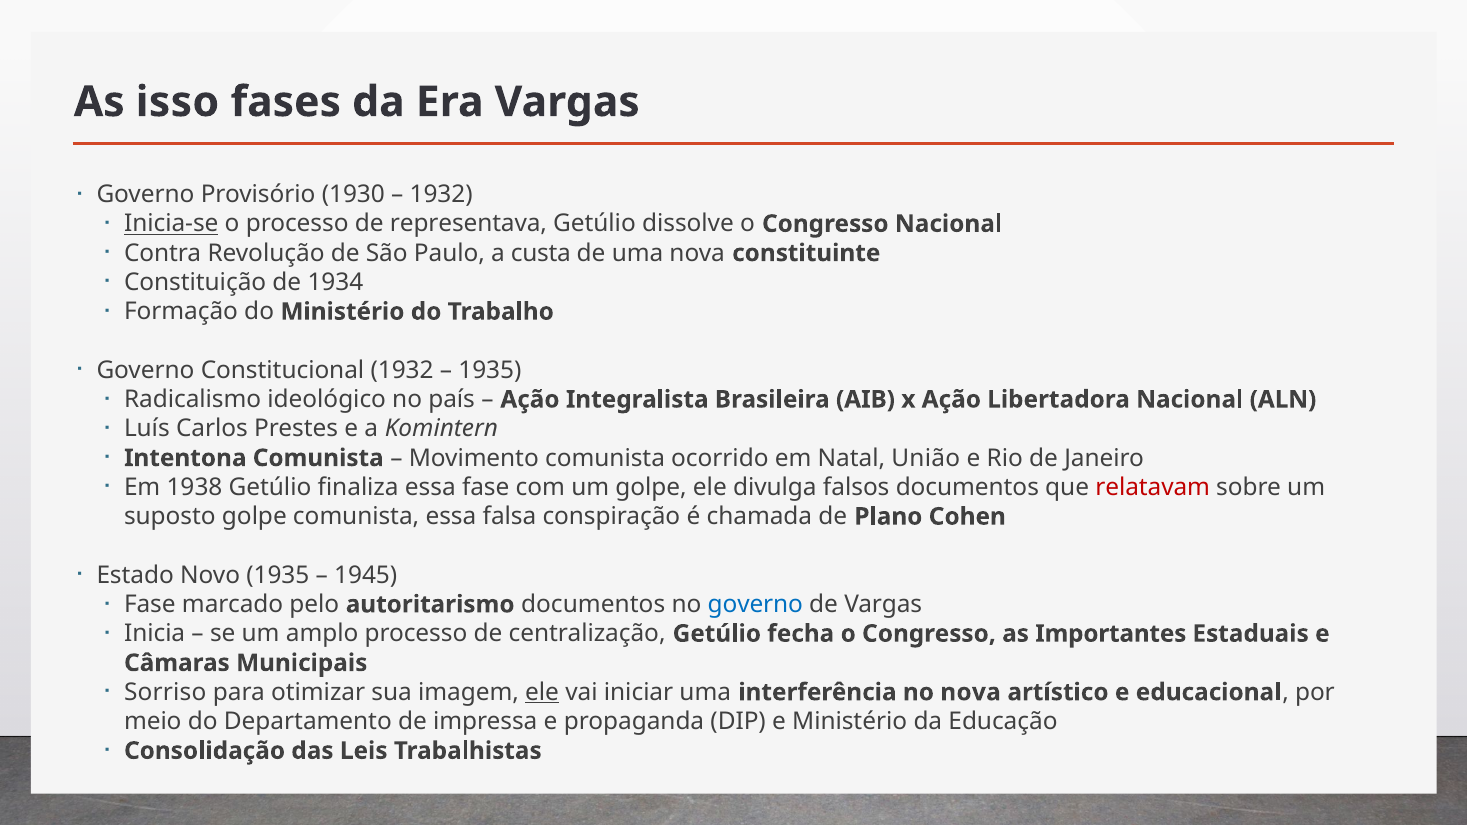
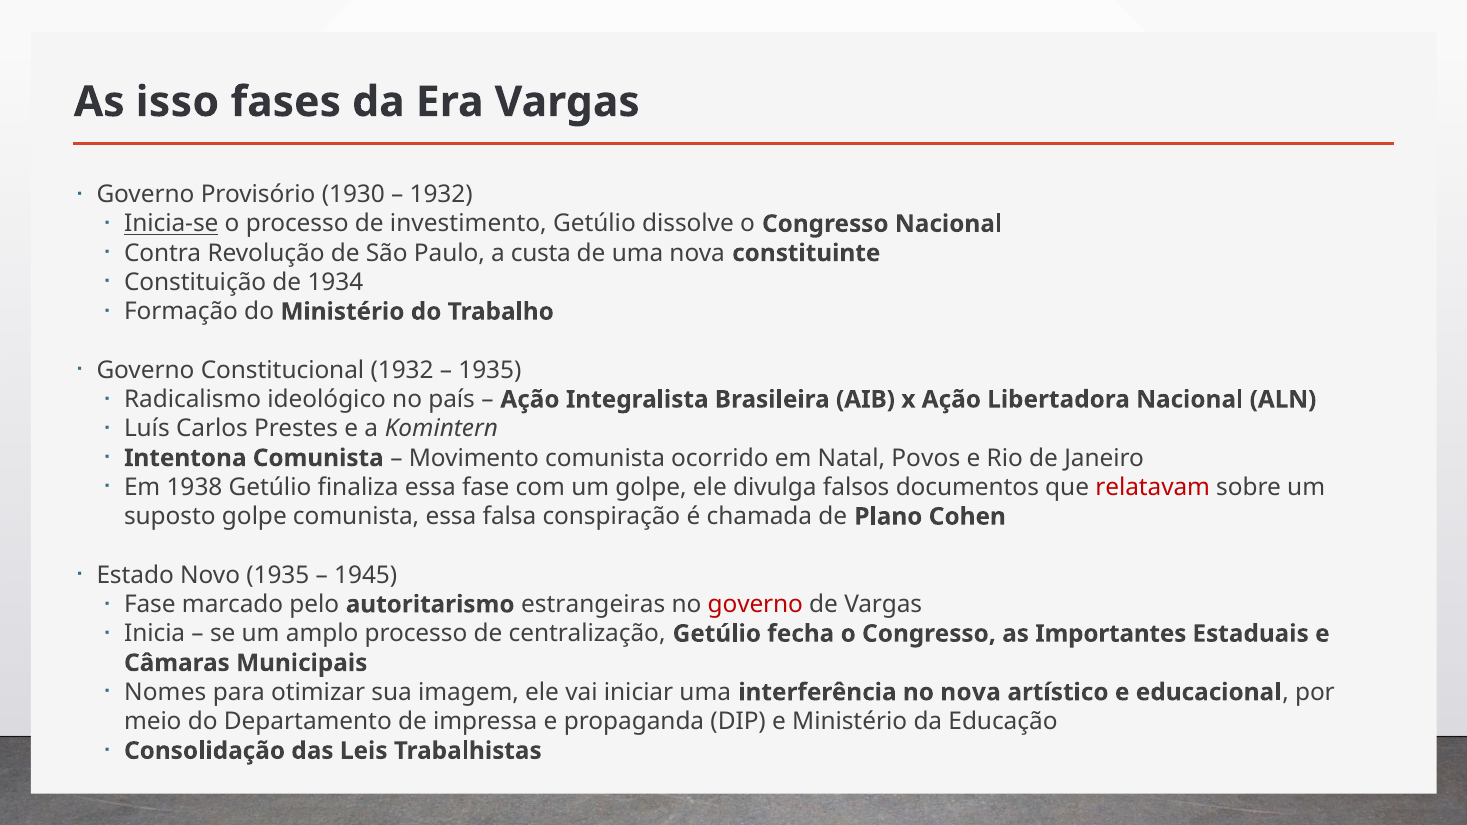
representava: representava -> investimento
União: União -> Povos
autoritarismo documentos: documentos -> estrangeiras
governo at (755, 605) colour: blue -> red
Sorriso: Sorriso -> Nomes
ele at (542, 692) underline: present -> none
